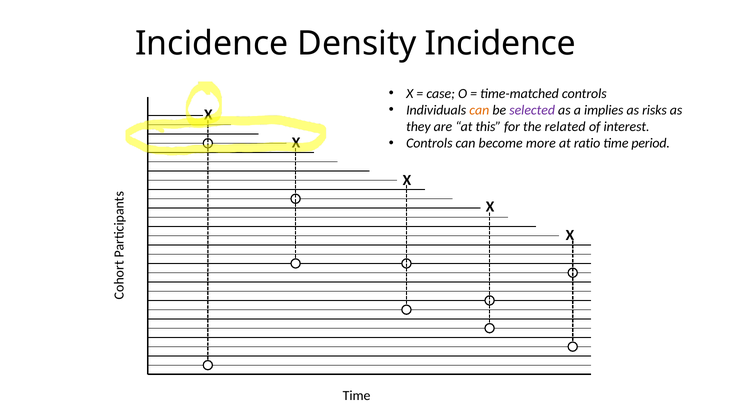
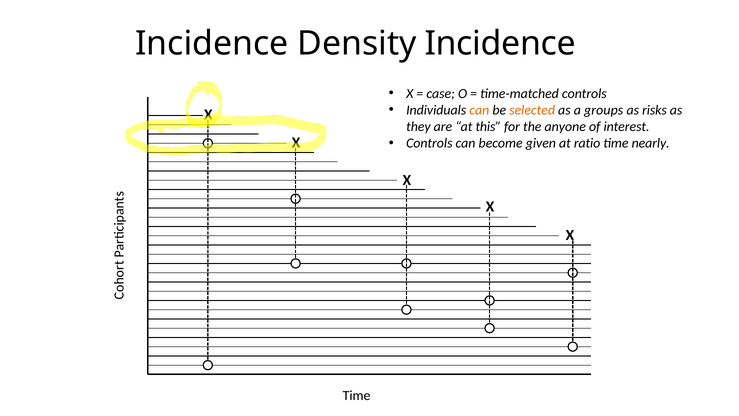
selected colour: purple -> orange
implies: implies -> groups
related: related -> anyone
more: more -> given
period: period -> nearly
